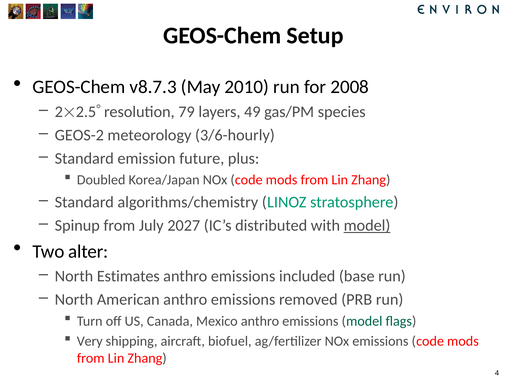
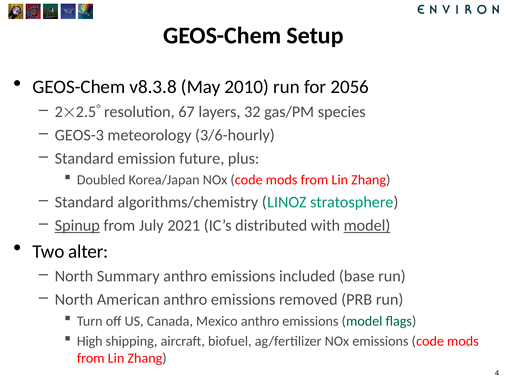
v8.7.3: v8.7.3 -> v8.3.8
2008: 2008 -> 2056
79: 79 -> 67
49: 49 -> 32
GEOS-2: GEOS-2 -> GEOS-3
Spinup underline: none -> present
2027: 2027 -> 2021
Estimates: Estimates -> Summary
Very: Very -> High
